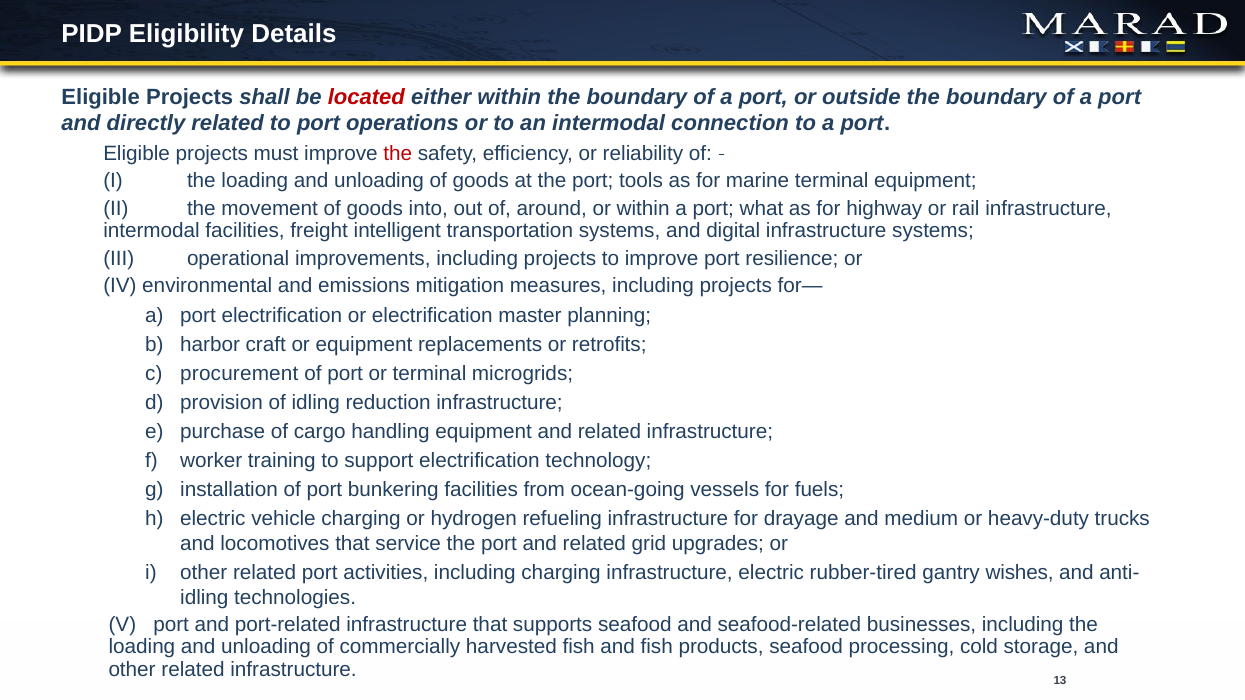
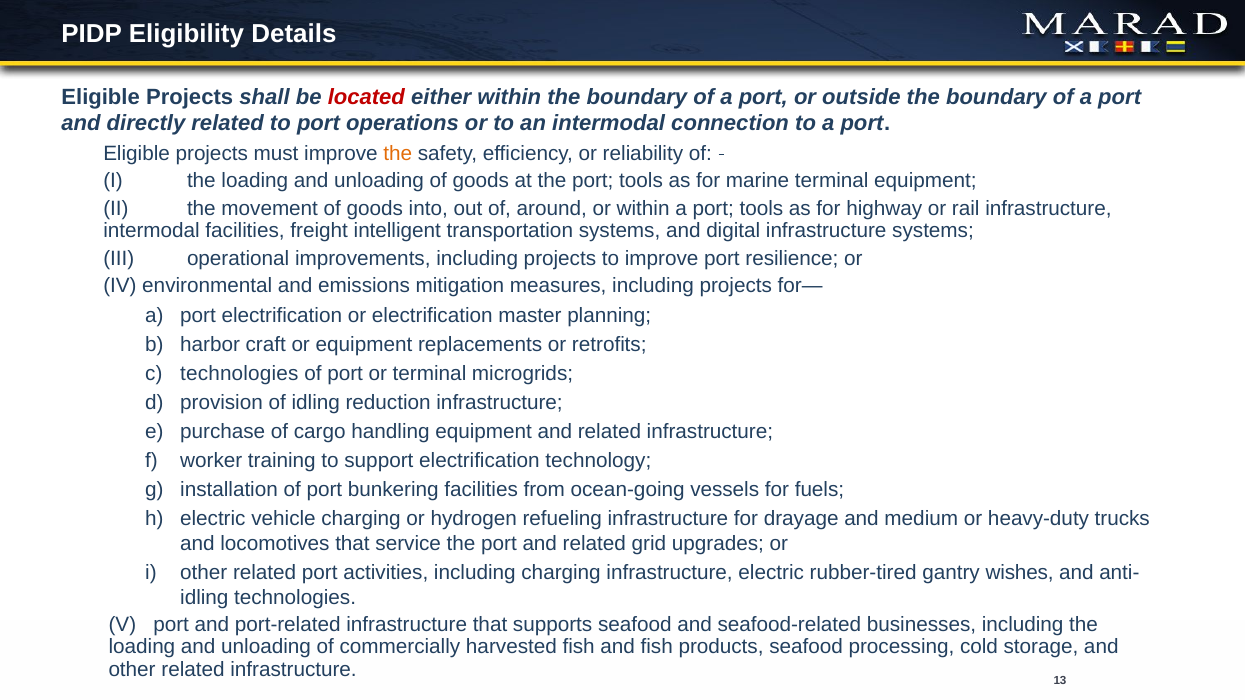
the at (398, 153) colour: red -> orange
a port what: what -> tools
procurement at (239, 374): procurement -> technologies
